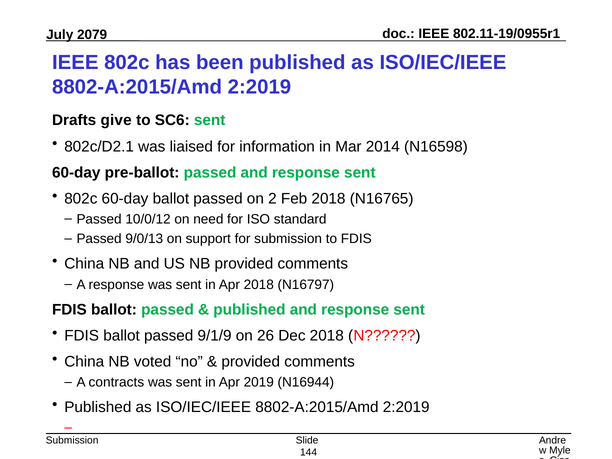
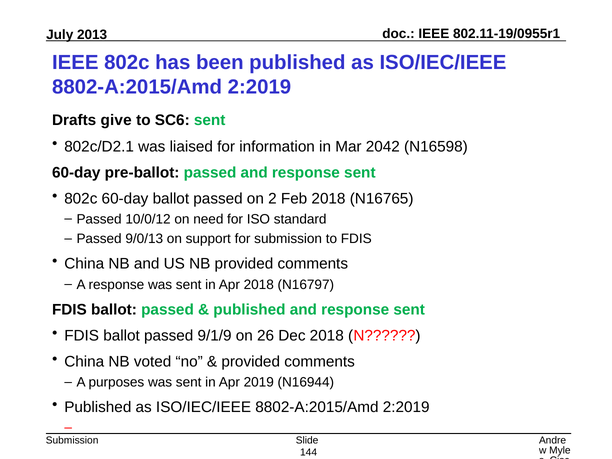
2079: 2079 -> 2013
2014: 2014 -> 2042
contracts: contracts -> purposes
